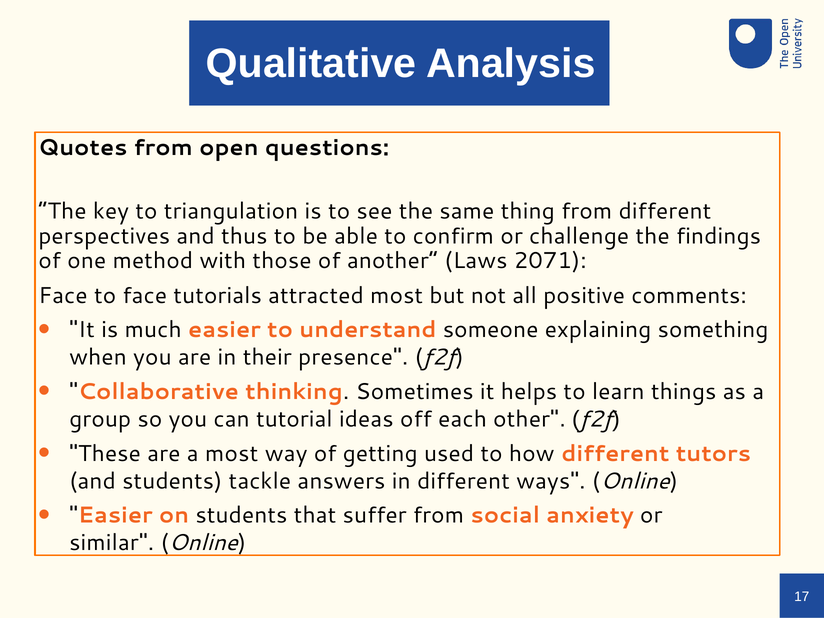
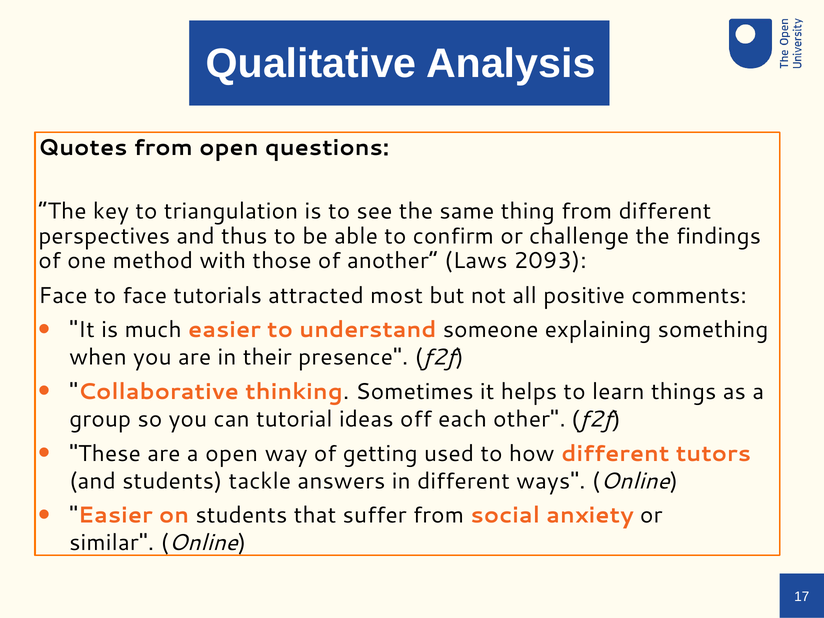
2071: 2071 -> 2093
a most: most -> open
